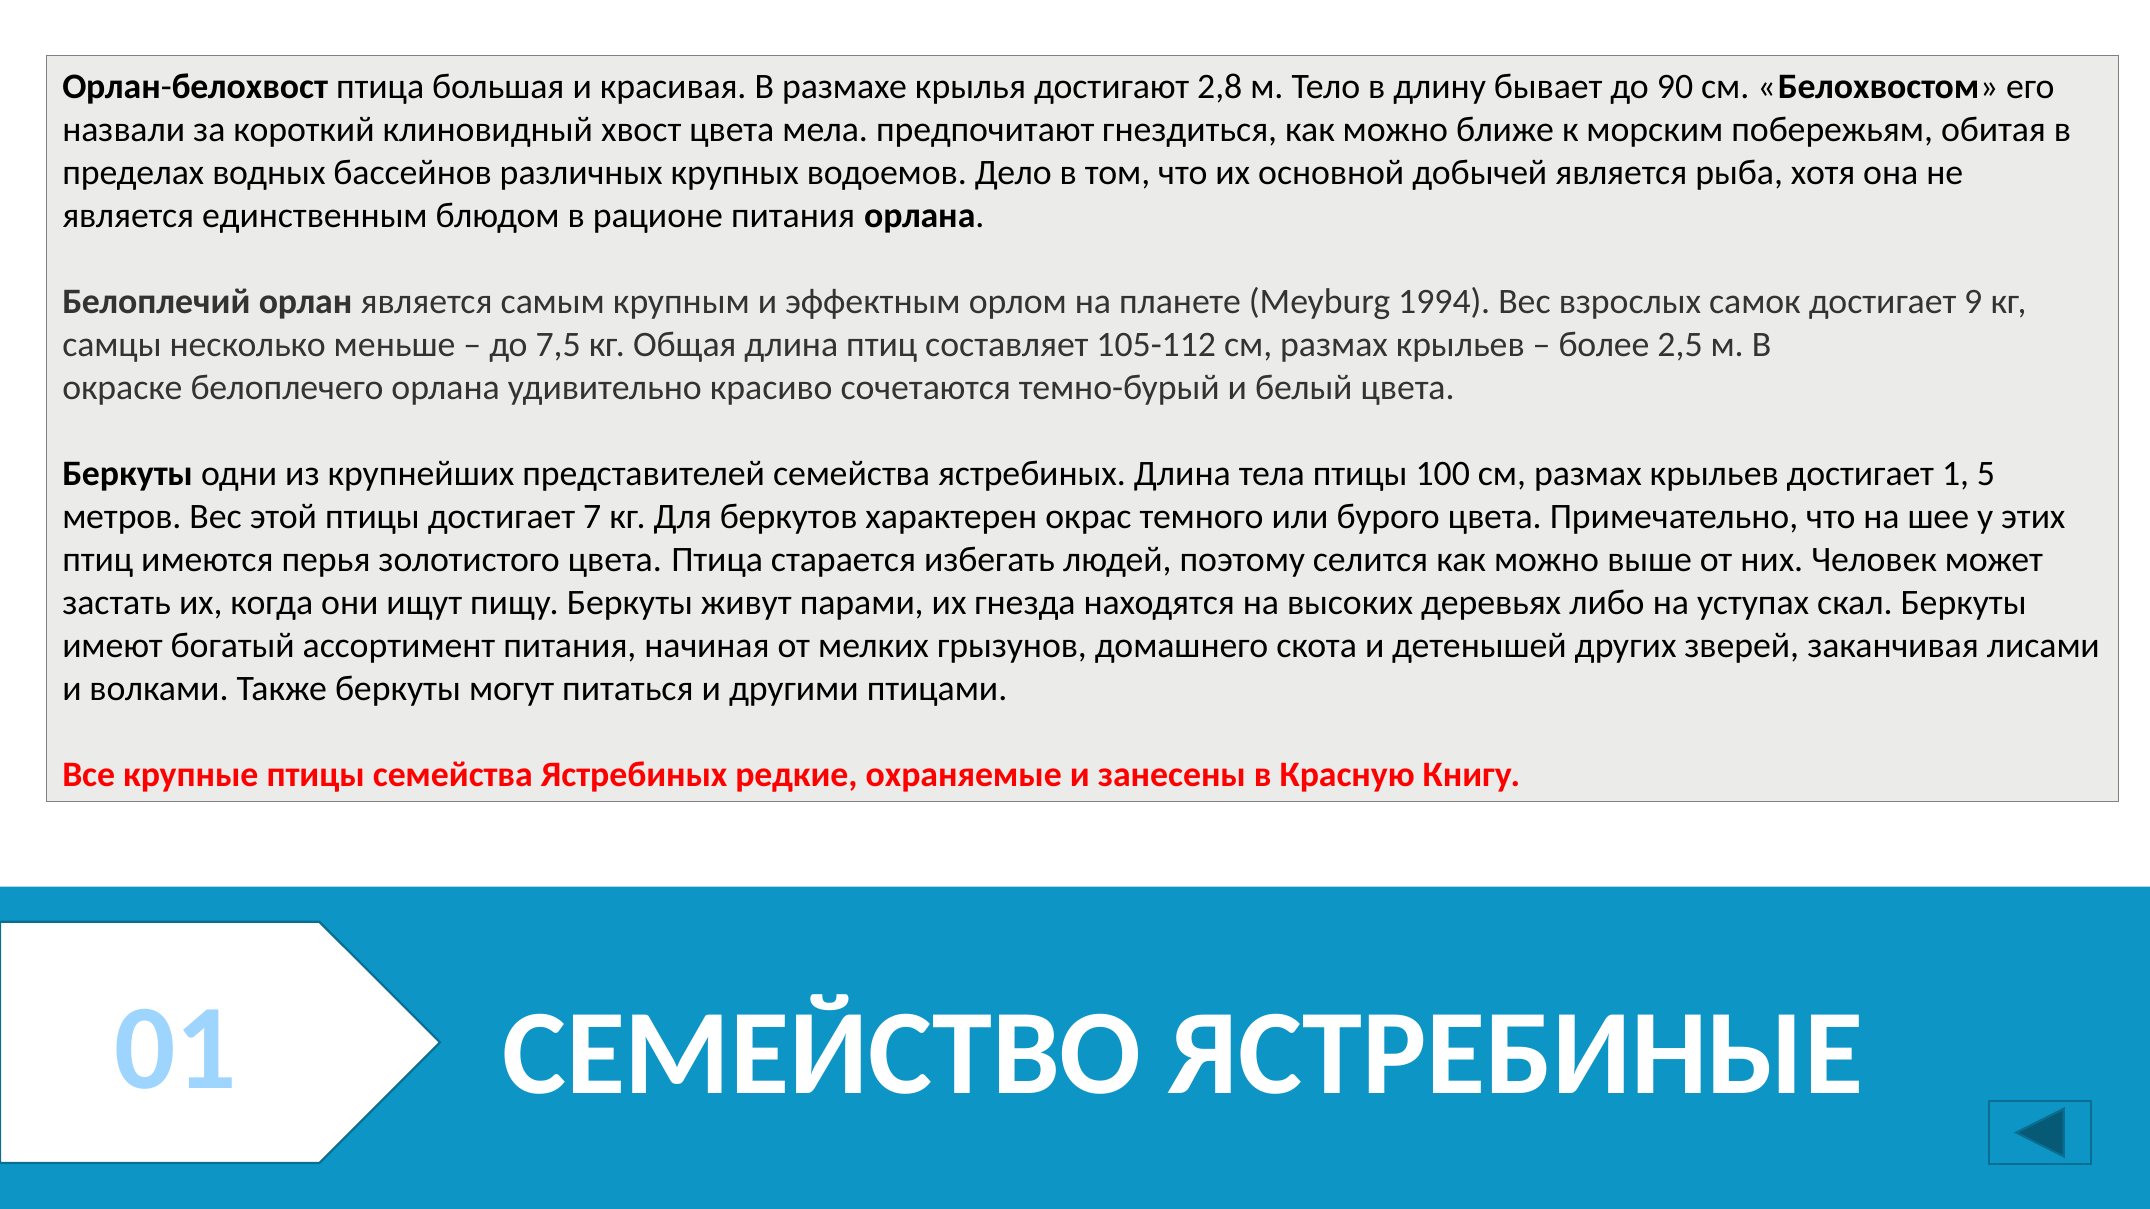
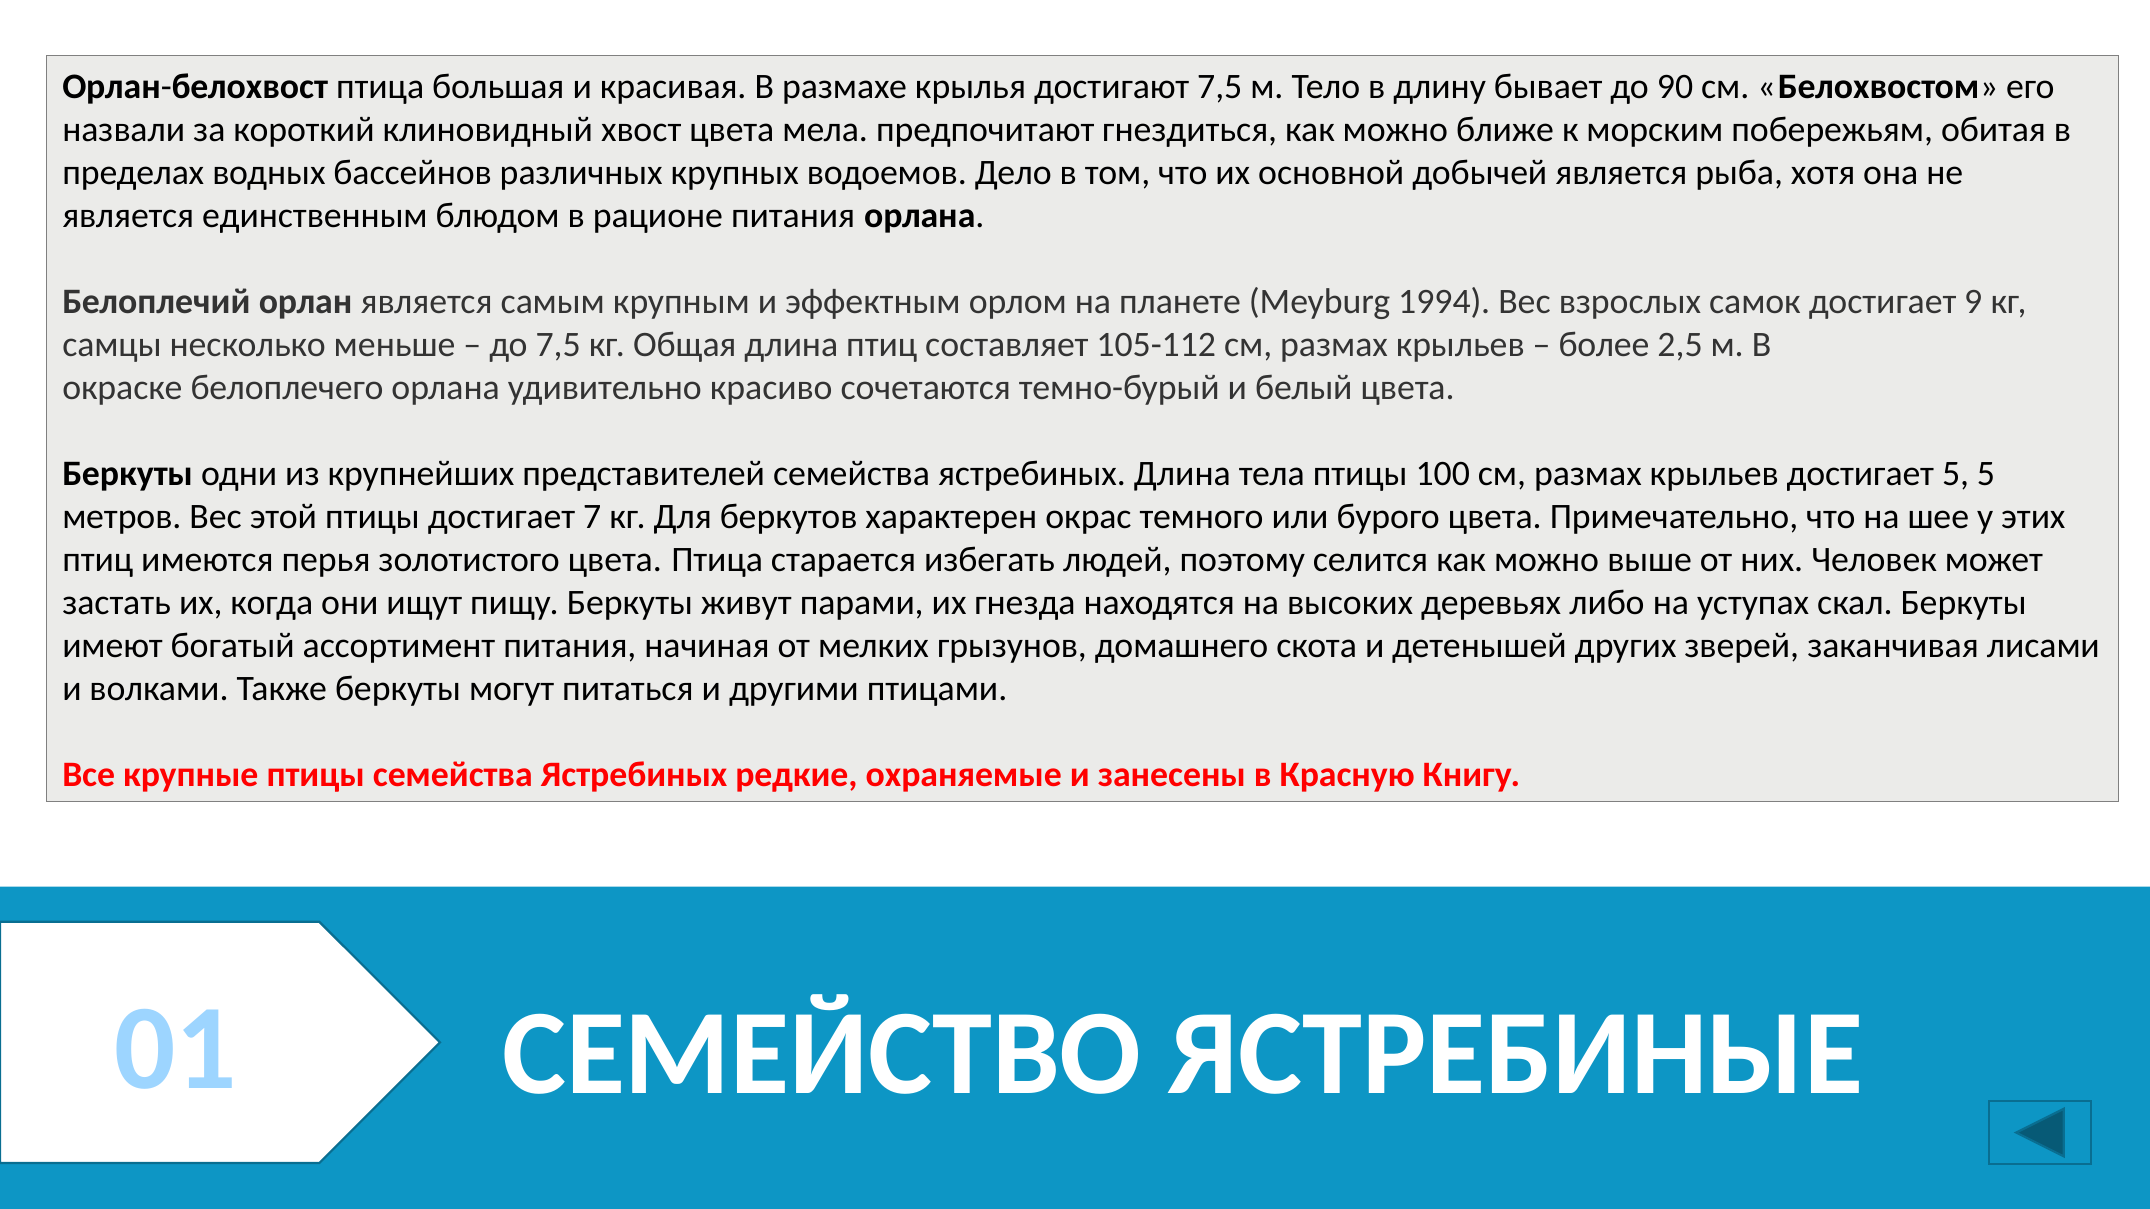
достигают 2,8: 2,8 -> 7,5
достигает 1: 1 -> 5
